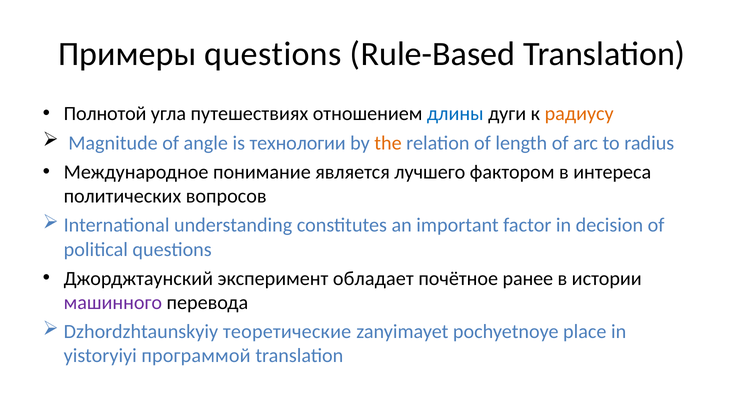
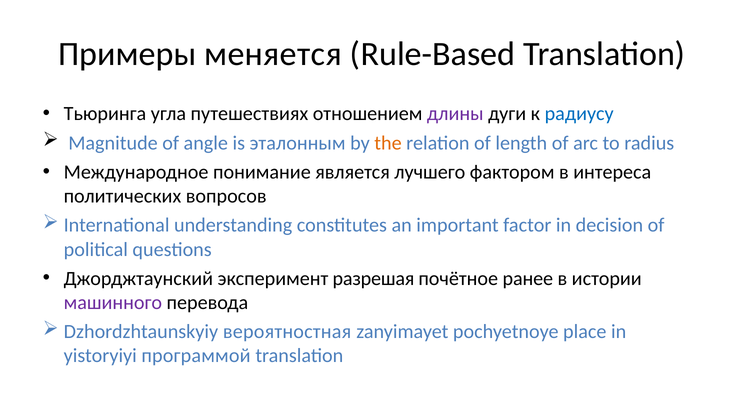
Примеры questions: questions -> меняется
Полнотой: Полнотой -> Тьюринга
длины colour: blue -> purple
радиусу colour: orange -> blue
технологии: технологии -> эталонным
обладает: обладает -> разрешая
теоретические: теоретические -> вероятностная
